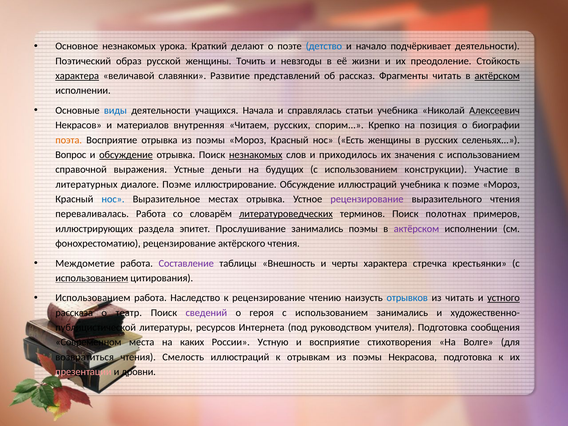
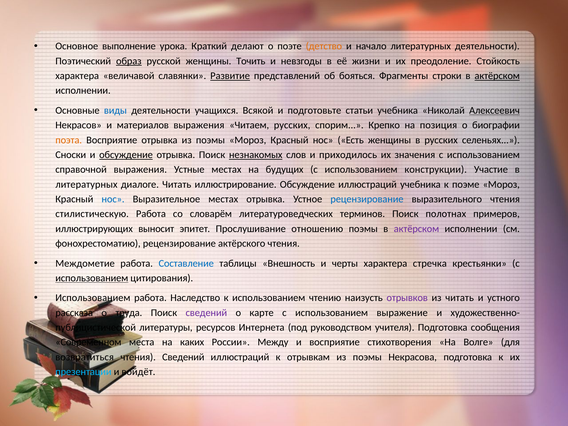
Основное незнакомых: незнакомых -> выполнение
детство colour: blue -> orange
начало подчёркивает: подчёркивает -> литературных
образ underline: none -> present
характера at (77, 76) underline: present -> none
Развитие underline: none -> present
рассказ: рассказ -> бояться
Фрагменты читать: читать -> строки
Начала: Начала -> Всякой
справлялась: справлялась -> подготовьте
материалов внутренняя: внутренняя -> выражения
Вопрос: Вопрос -> Сноски
Устные деньги: деньги -> местах
диалоге Поэме: Поэме -> Читать
рецензирование at (367, 199) colour: purple -> blue
переваливалась: переваливалась -> стилистическую
литературоведческих underline: present -> none
раздела: раздела -> выносит
Прослушивание занимались: занимались -> отношению
Составление colour: purple -> blue
к рецензирование: рецензирование -> использованием
отрывков colour: blue -> purple
устного underline: present -> none
театр: театр -> труда
героя: героя -> карте
использованием занимались: занимались -> выражение
Устную: Устную -> Между
чтения Смелость: Смелость -> Сведений
презентации colour: pink -> light blue
дровни: дровни -> войдёт
